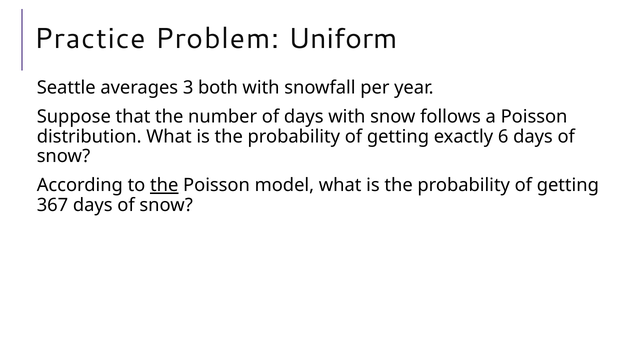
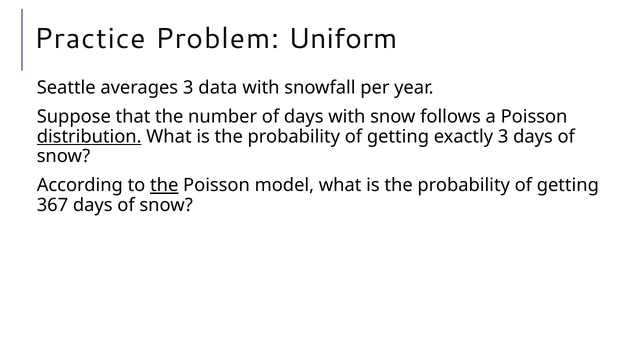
both: both -> data
distribution underline: none -> present
exactly 6: 6 -> 3
